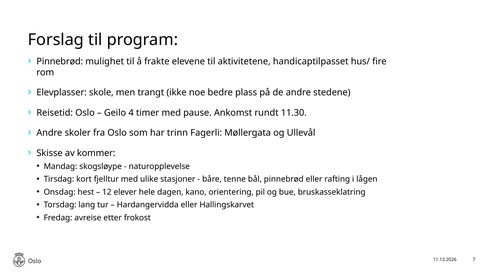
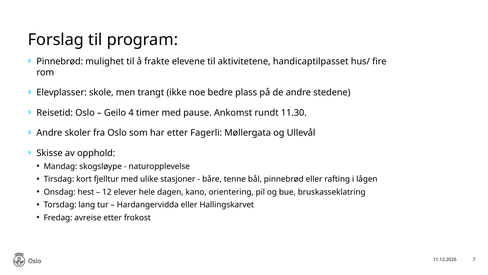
har trinn: trinn -> etter
kommer: kommer -> opphold
